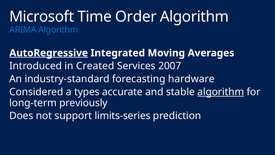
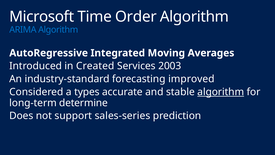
AutoRegressive underline: present -> none
2007: 2007 -> 2003
hardware: hardware -> improved
previously: previously -> determine
limits-series: limits-series -> sales-series
